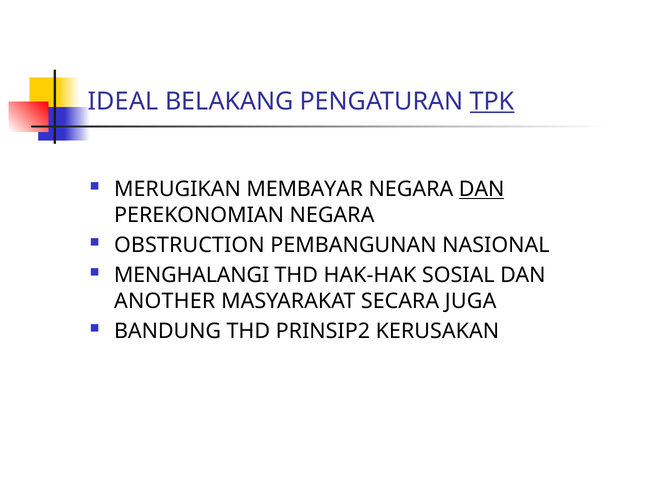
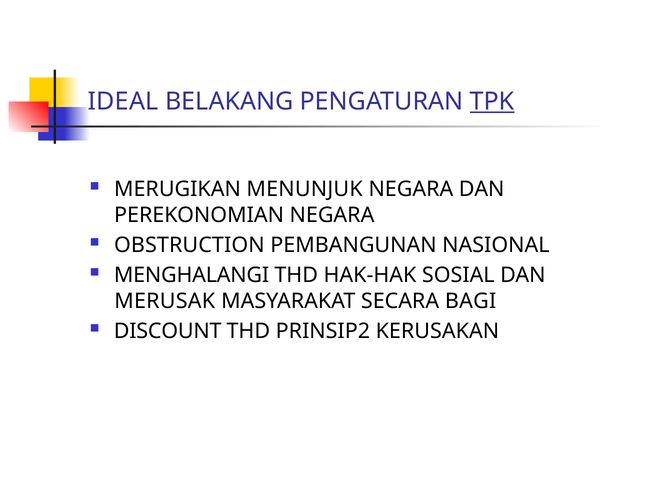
MEMBAYAR: MEMBAYAR -> MENUNJUK
DAN at (482, 190) underline: present -> none
ANOTHER: ANOTHER -> MERUSAK
JUGA: JUGA -> BAGI
BANDUNG: BANDUNG -> DISCOUNT
